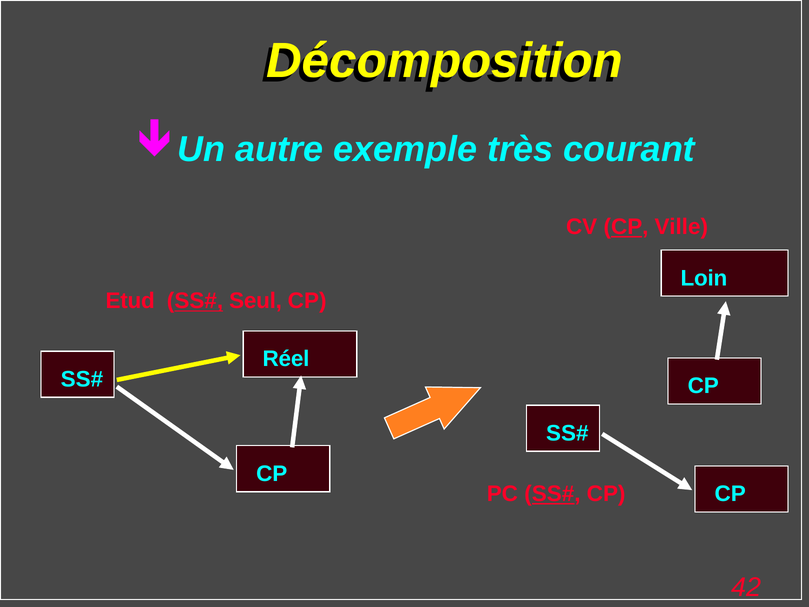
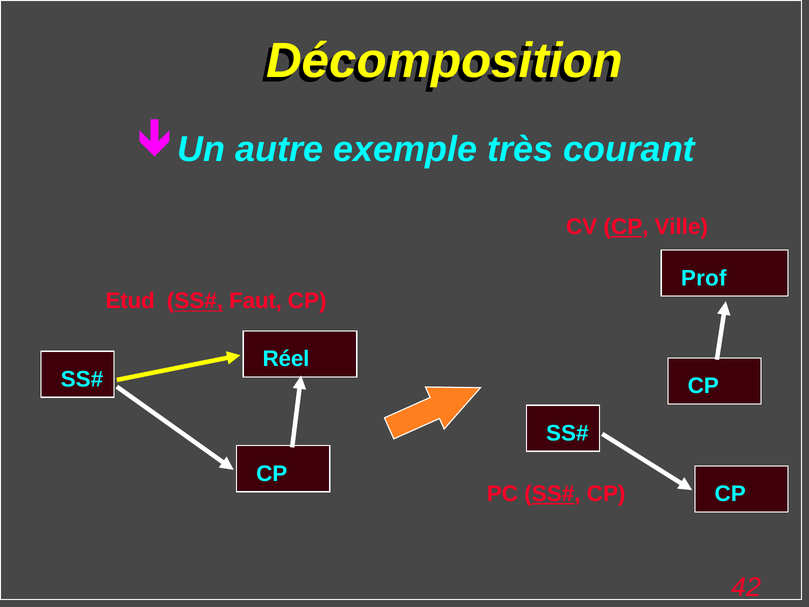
Loin: Loin -> Prof
Seul: Seul -> Faut
